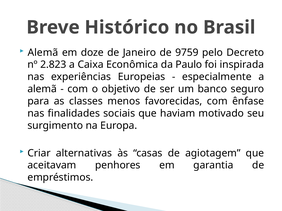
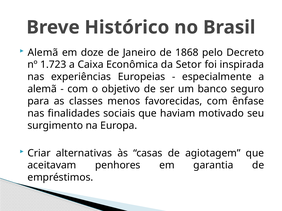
9759: 9759 -> 1868
2.823: 2.823 -> 1.723
Paulo: Paulo -> Setor
